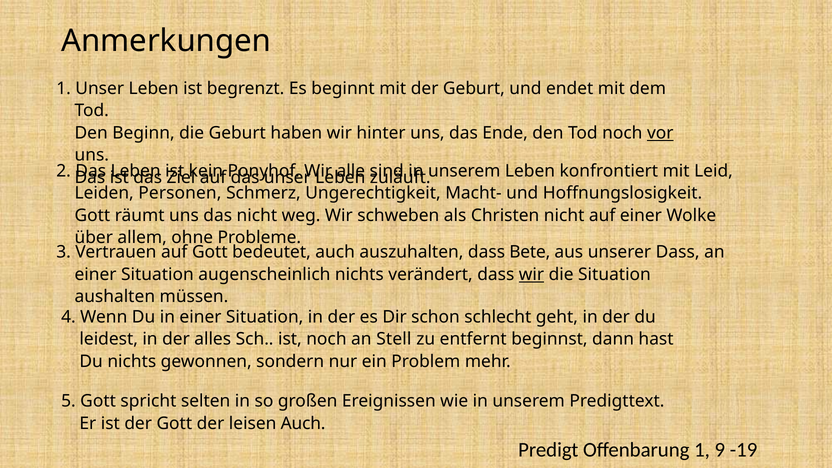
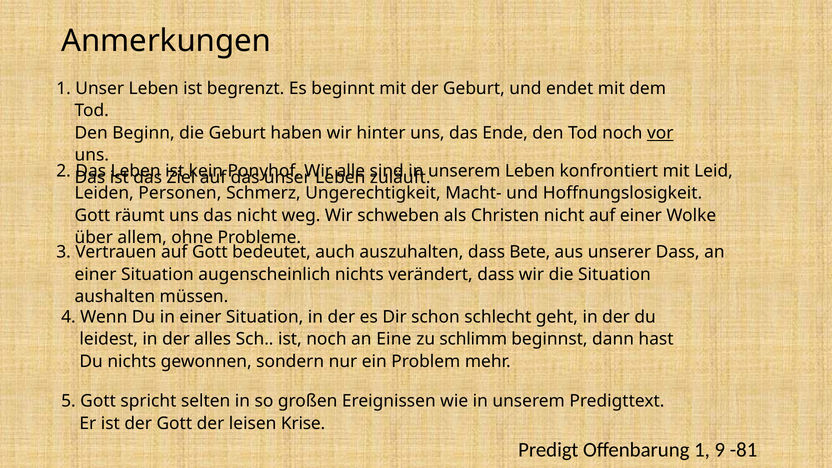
wir at (531, 274) underline: present -> none
Stell: Stell -> Eine
entfernt: entfernt -> schlimm
leisen Auch: Auch -> Krise
-19: -19 -> -81
